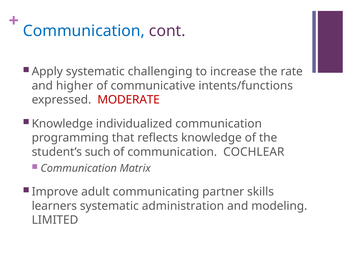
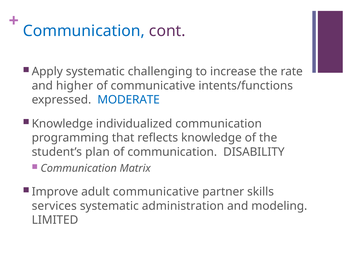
MODERATE colour: red -> blue
such: such -> plan
COCHLEAR: COCHLEAR -> DISABILITY
adult communicating: communicating -> communicative
learners: learners -> services
